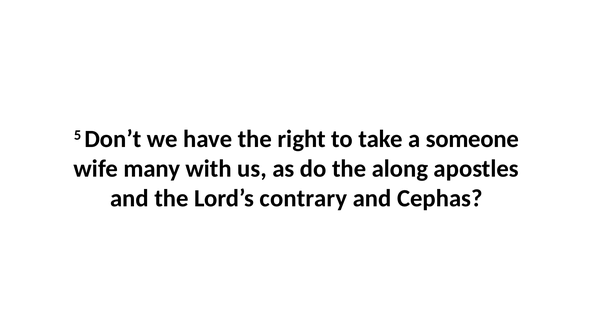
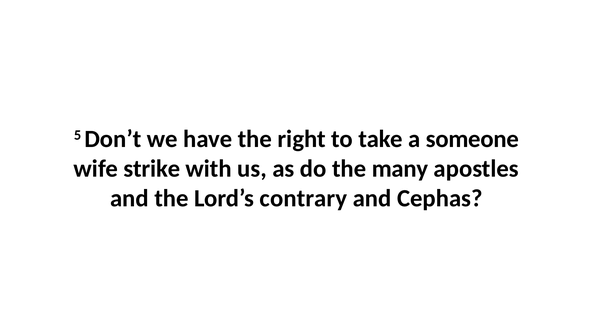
many: many -> strike
along: along -> many
